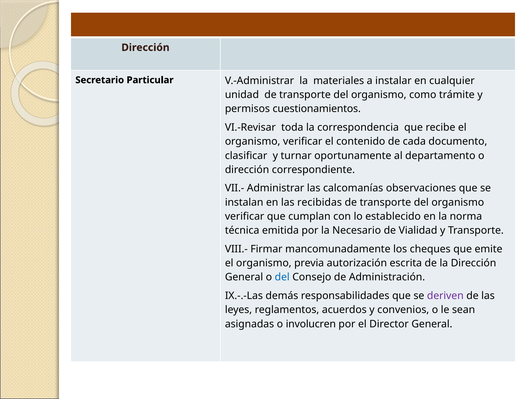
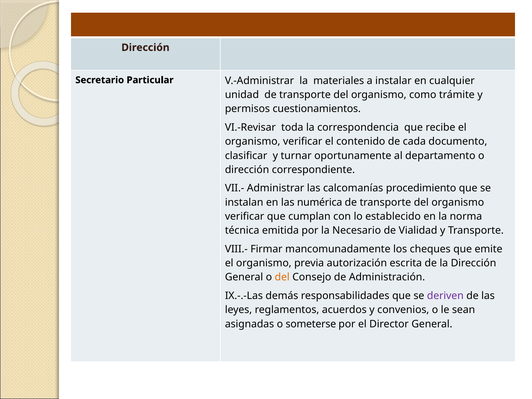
observaciones: observaciones -> procedimiento
recibidas: recibidas -> numérica
del at (282, 277) colour: blue -> orange
involucren: involucren -> someterse
